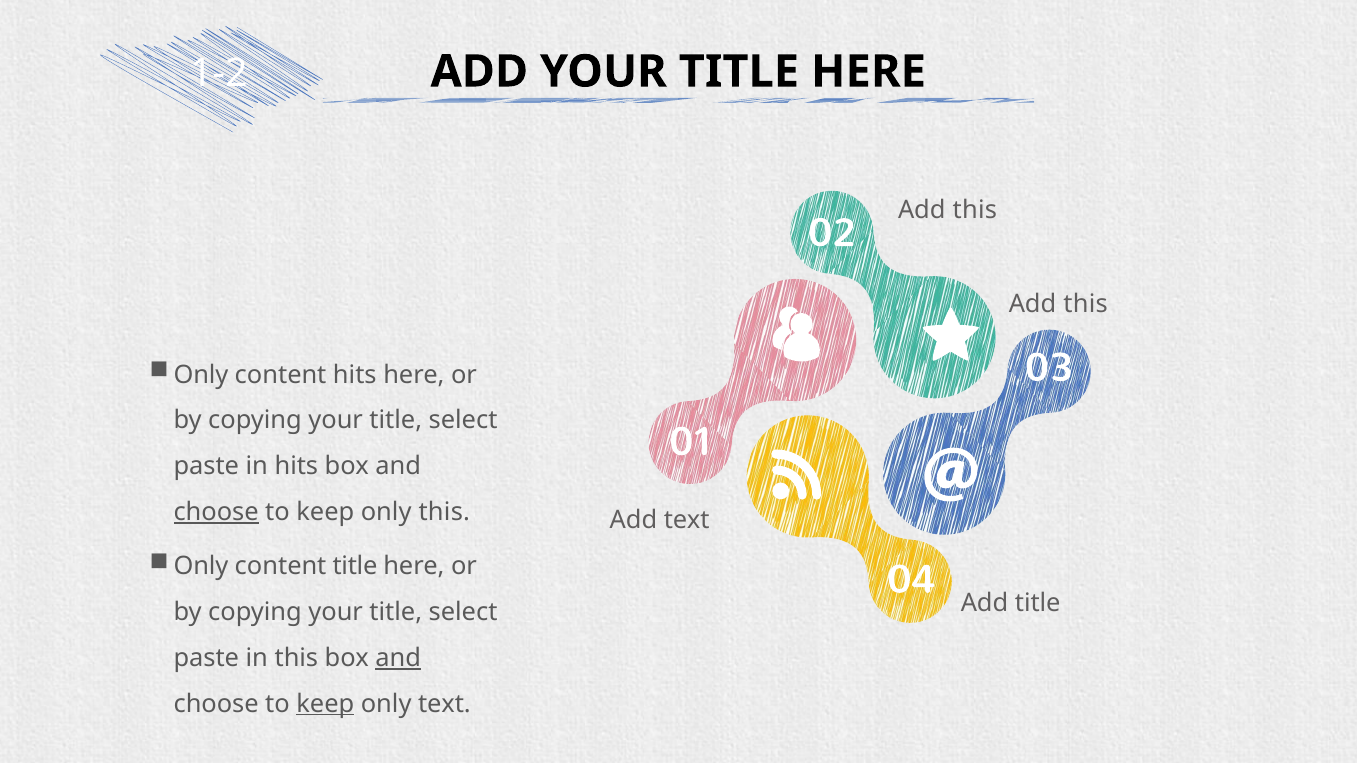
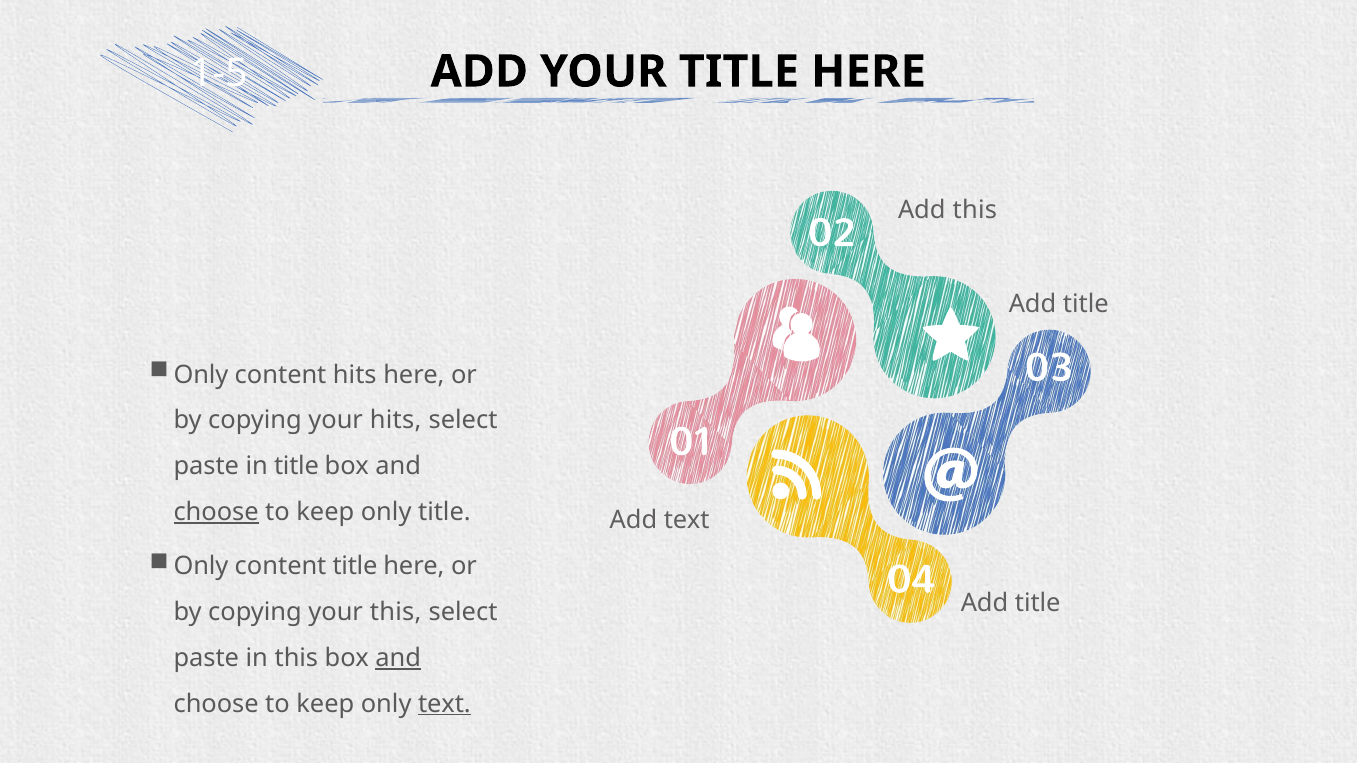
1-2: 1-2 -> 1-5
this at (1086, 304): this -> title
title at (396, 421): title -> hits
in hits: hits -> title
only this: this -> title
title at (396, 612): title -> this
keep at (325, 704) underline: present -> none
text at (444, 704) underline: none -> present
